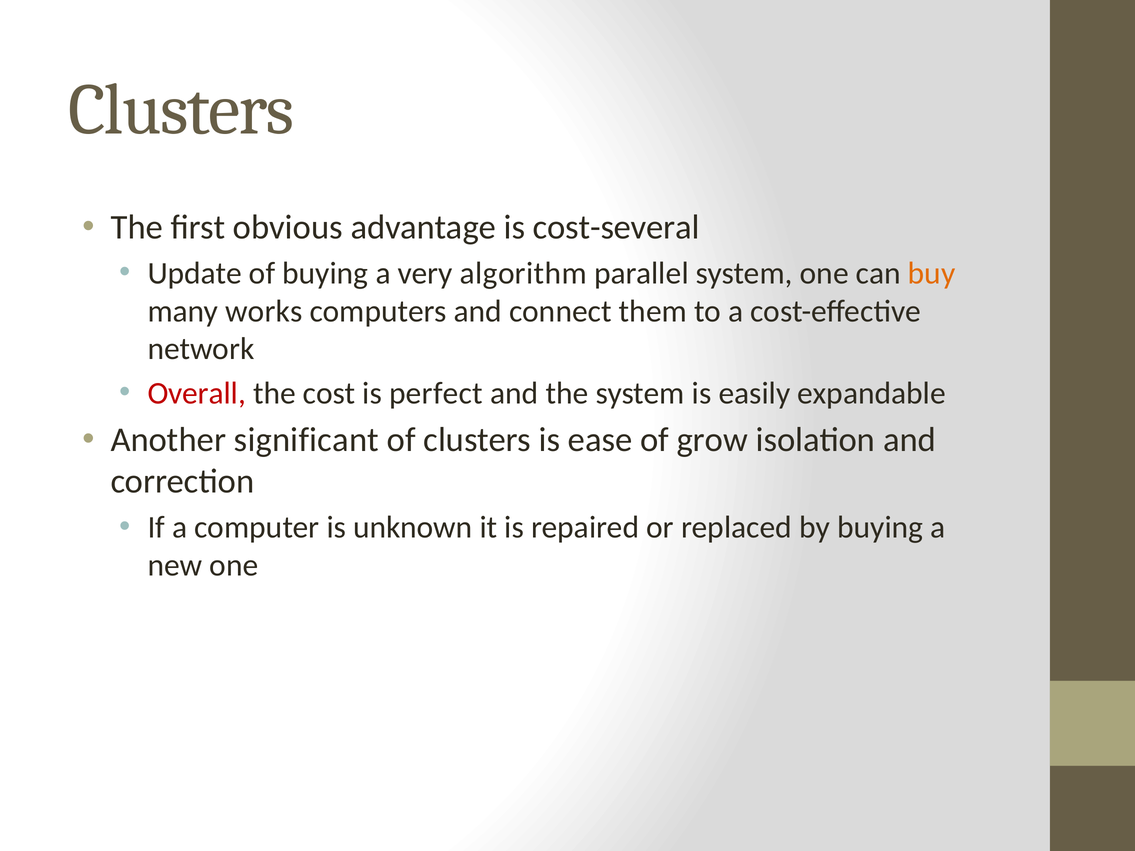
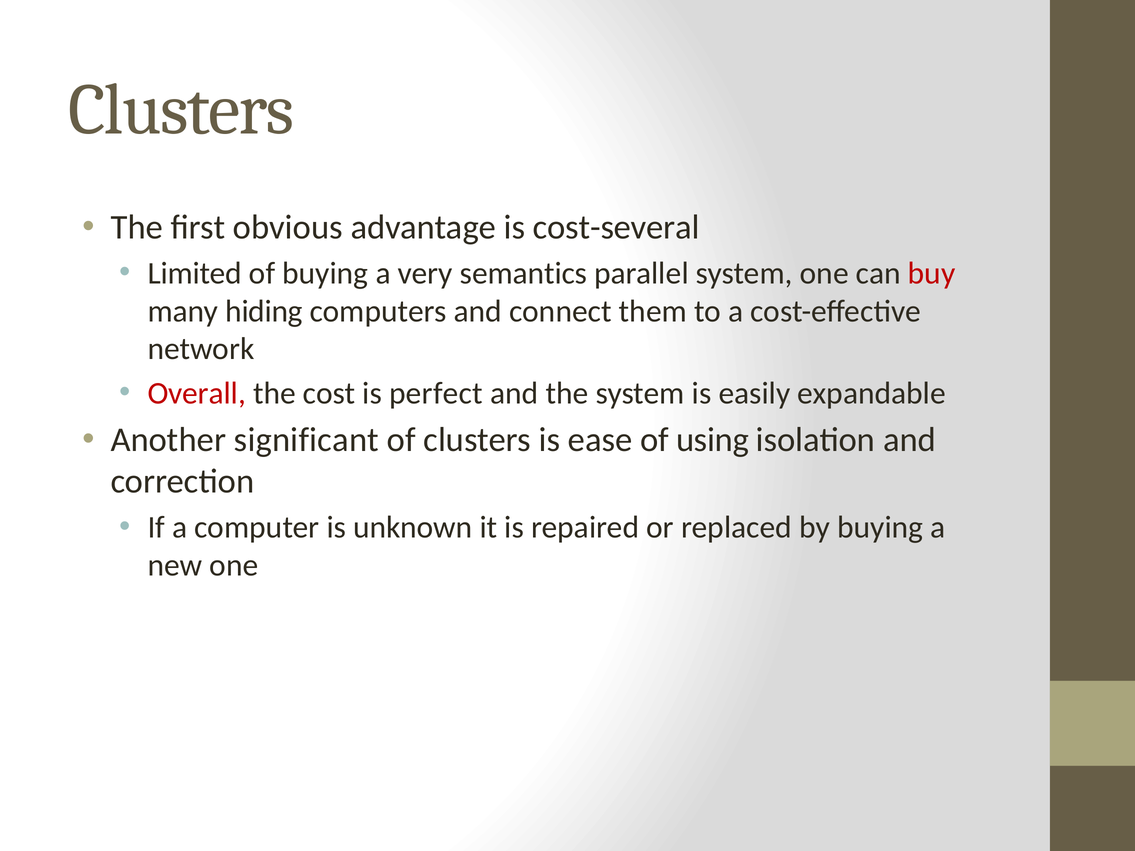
Update: Update -> Limited
algorithm: algorithm -> semantics
buy colour: orange -> red
works: works -> hiding
grow: grow -> using
